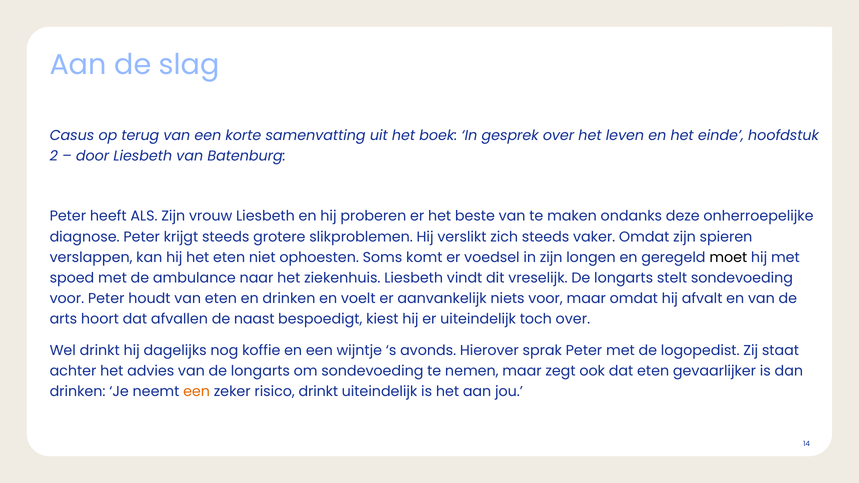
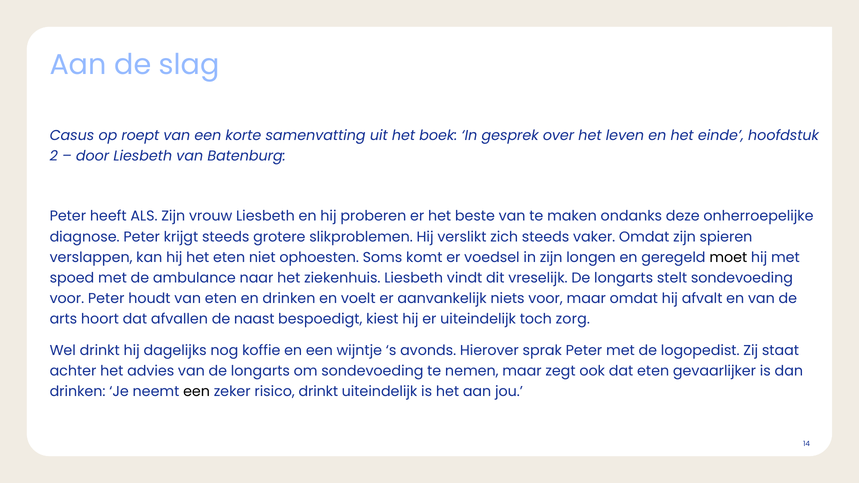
terug: terug -> roept
toch over: over -> zorg
een at (197, 392) colour: orange -> black
